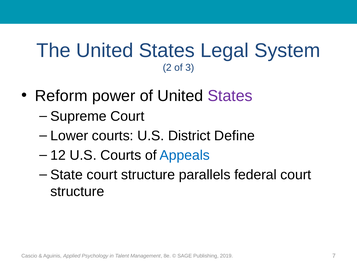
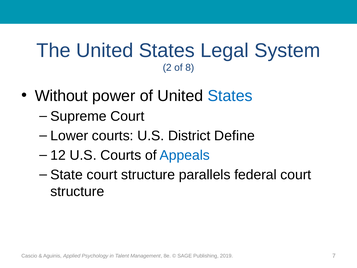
3: 3 -> 8
Reform: Reform -> Without
States at (230, 96) colour: purple -> blue
